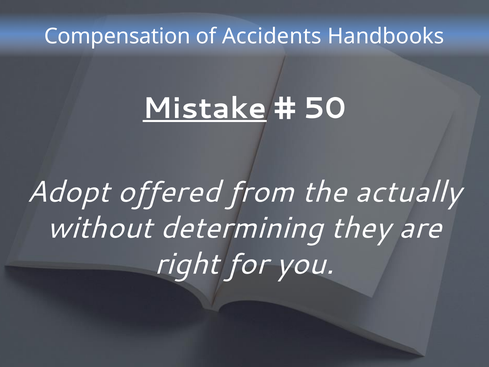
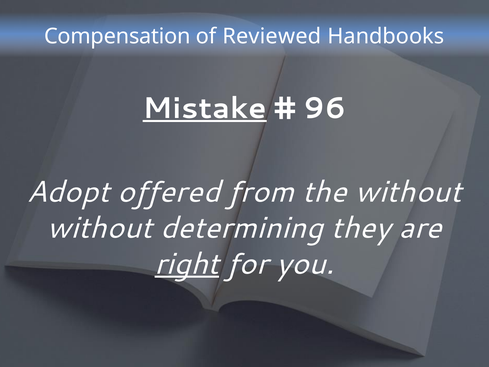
Accidents: Accidents -> Reviewed
50: 50 -> 96
the actually: actually -> without
right underline: none -> present
